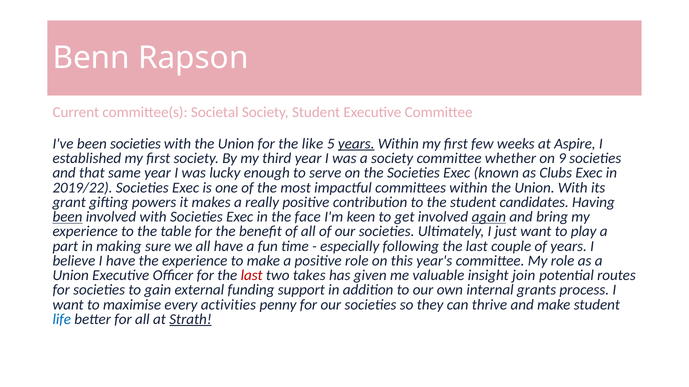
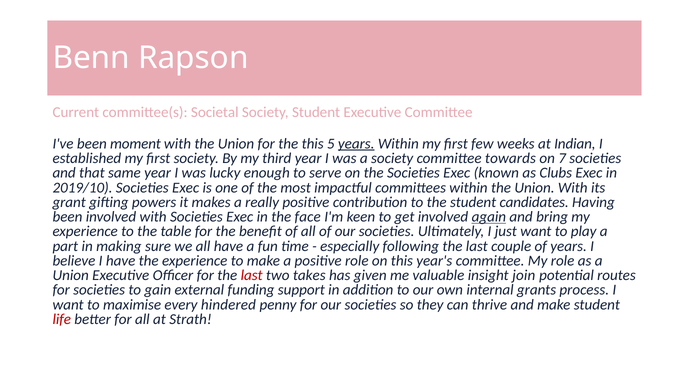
been societies: societies -> moment
the like: like -> this
Aspire: Aspire -> Indian
whether: whether -> towards
9: 9 -> 7
2019/22: 2019/22 -> 2019/10
been at (67, 217) underline: present -> none
activities: activities -> hindered
life colour: blue -> red
Strath underline: present -> none
